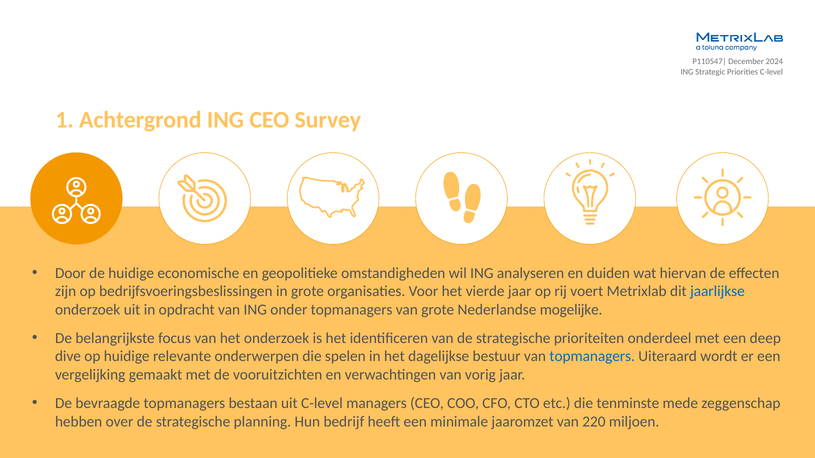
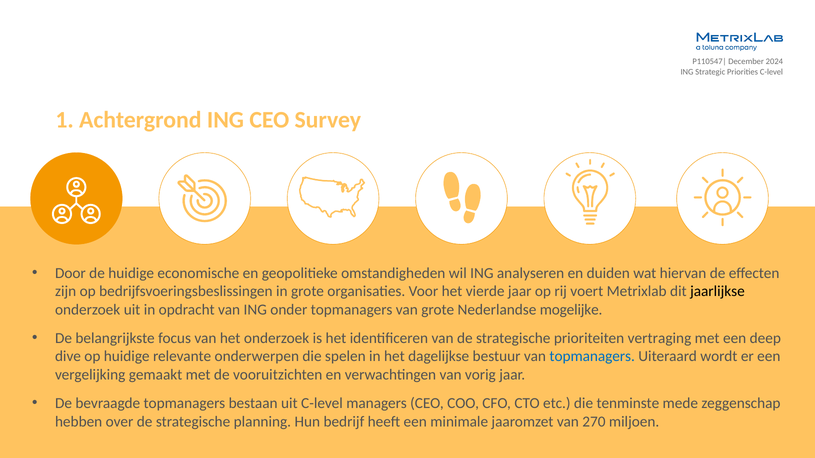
jaarlijkse colour: blue -> black
onderdeel: onderdeel -> vertraging
220: 220 -> 270
